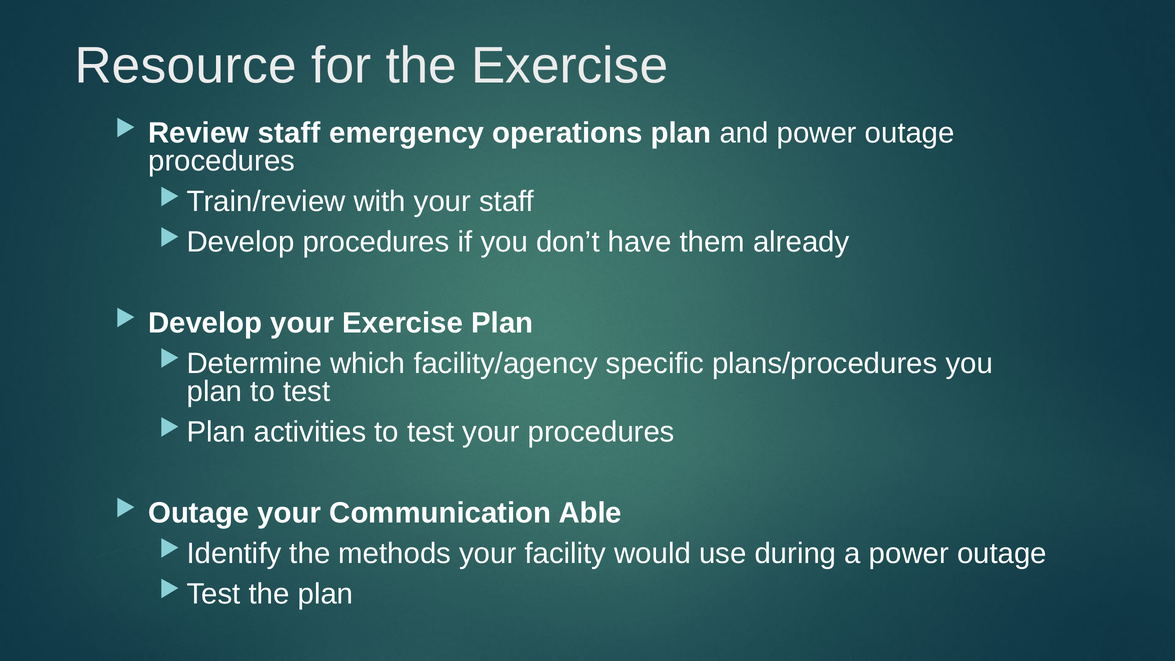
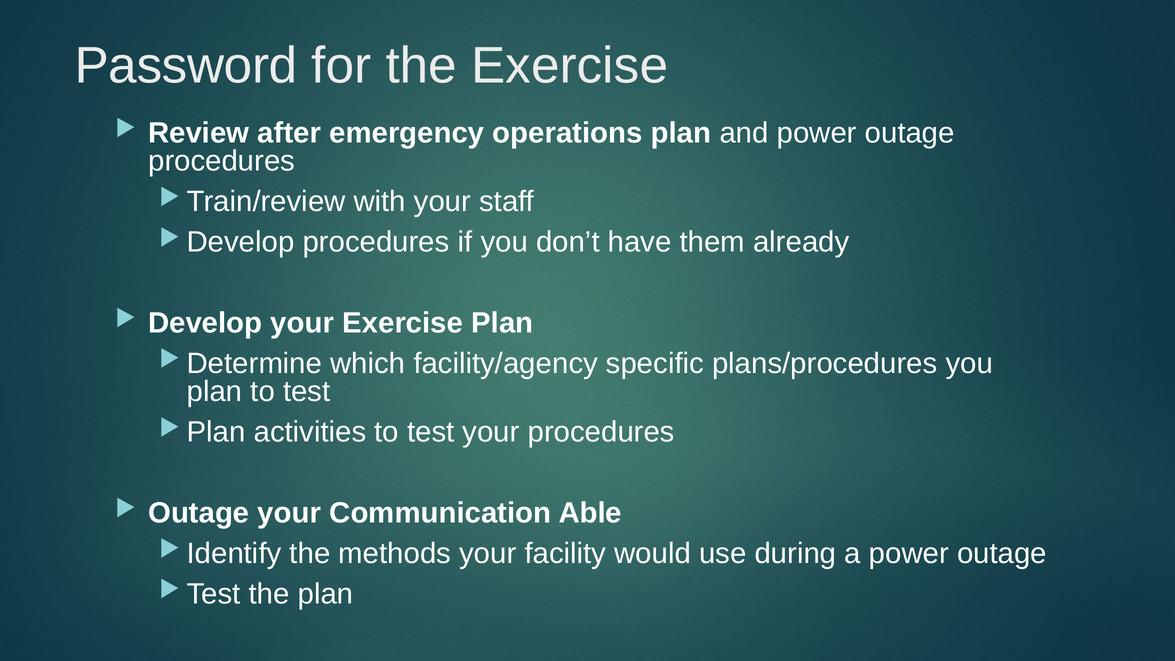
Resource: Resource -> Password
Review staff: staff -> after
